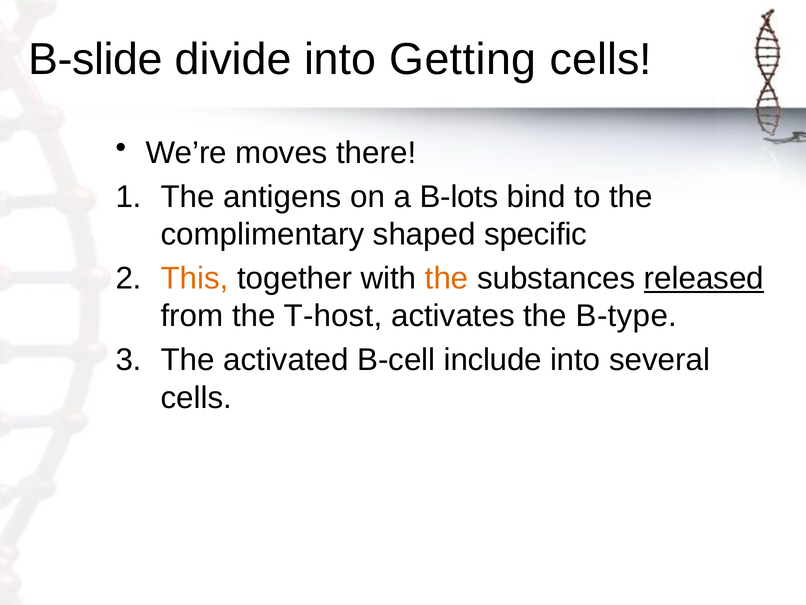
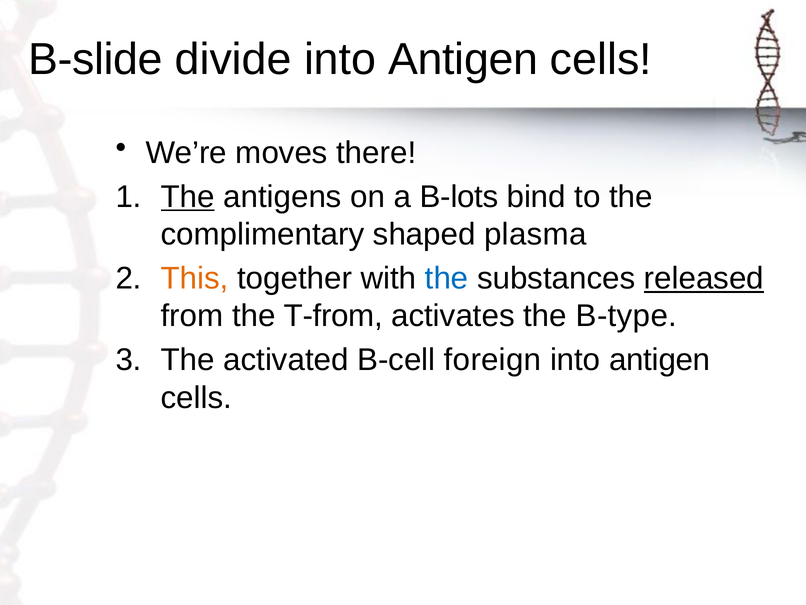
divide into Getting: Getting -> Antigen
The at (188, 197) underline: none -> present
specific: specific -> plasma
the at (447, 278) colour: orange -> blue
T-host: T-host -> T-from
include: include -> foreign
several at (660, 360): several -> antigen
